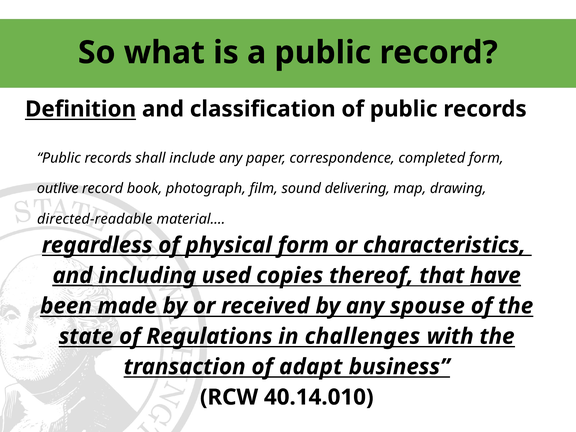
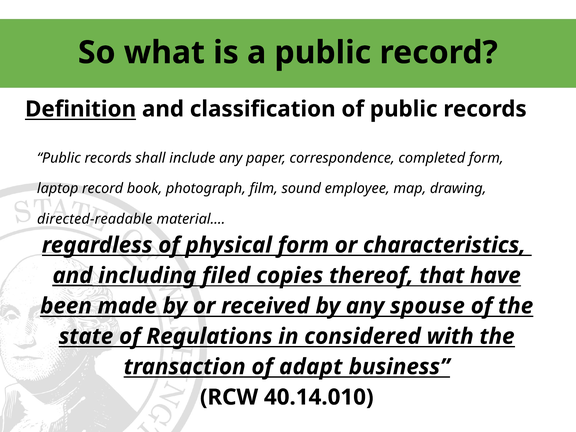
outlive: outlive -> laptop
delivering: delivering -> employee
used: used -> filed
have underline: present -> none
challenges: challenges -> considered
